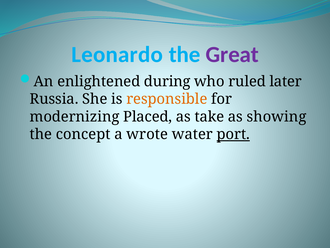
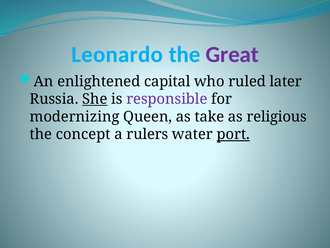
during: during -> capital
She underline: none -> present
responsible colour: orange -> purple
Placed: Placed -> Queen
showing: showing -> religious
wrote: wrote -> rulers
